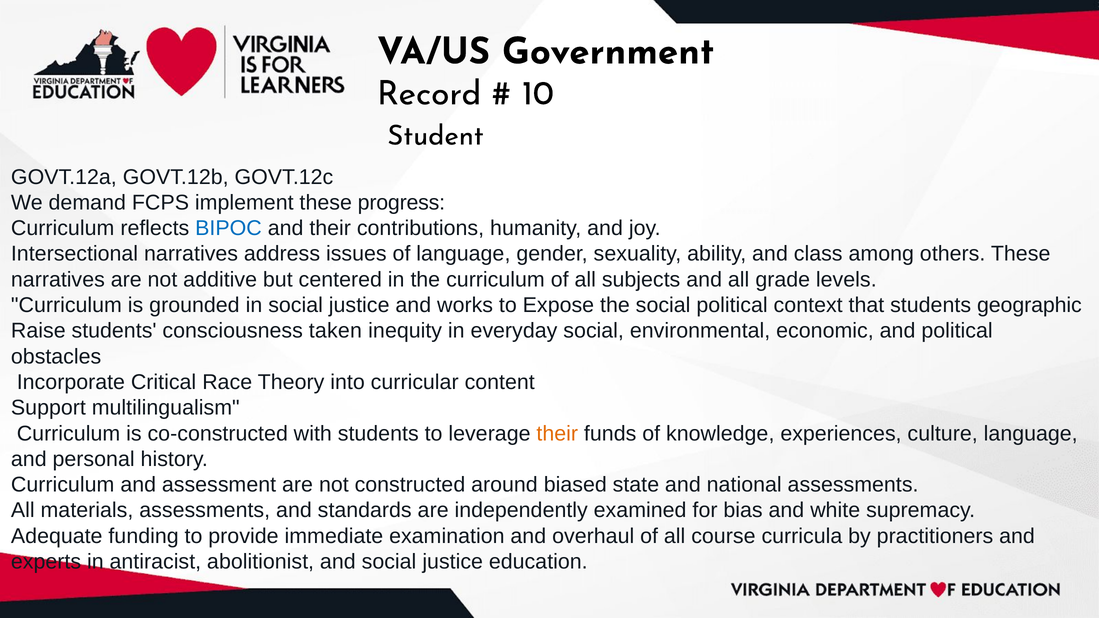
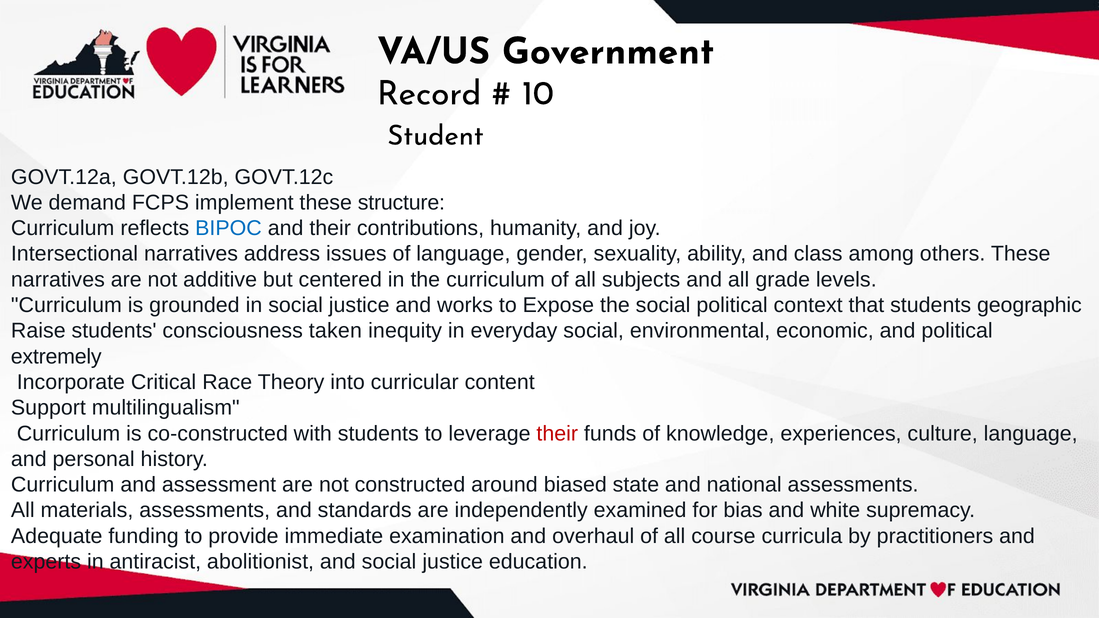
progress: progress -> structure
obstacles: obstacles -> extremely
their at (557, 434) colour: orange -> red
